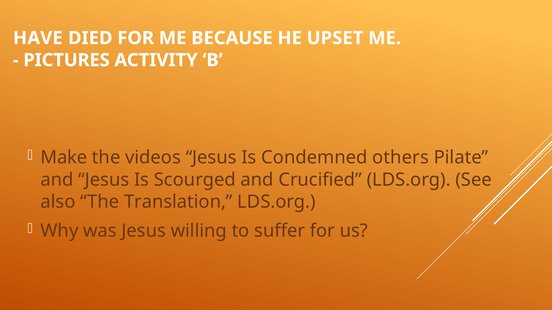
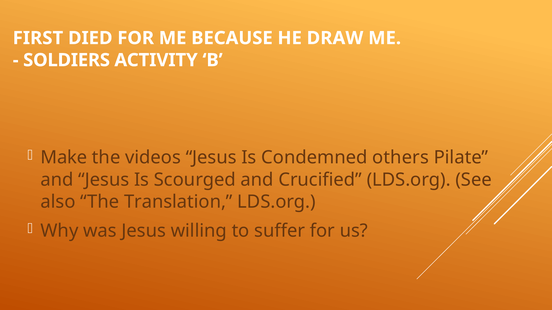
HAVE: HAVE -> FIRST
UPSET: UPSET -> DRAW
PICTURES: PICTURES -> SOLDIERS
